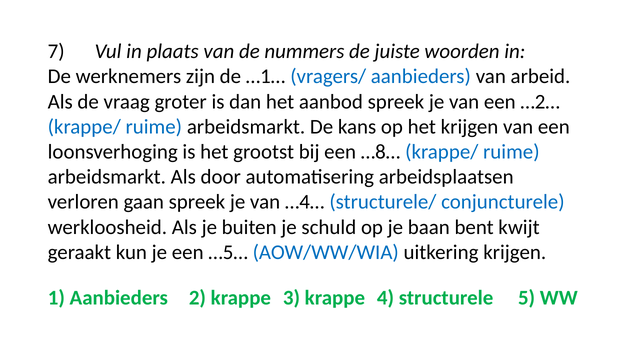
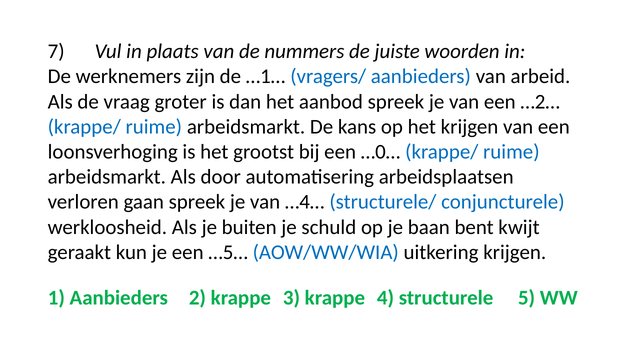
…8…: …8… -> …0…
